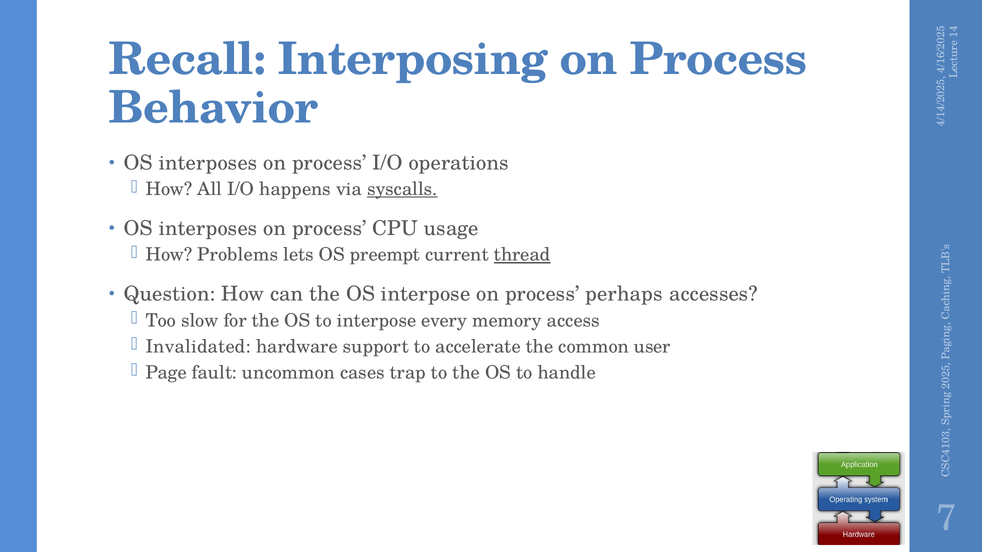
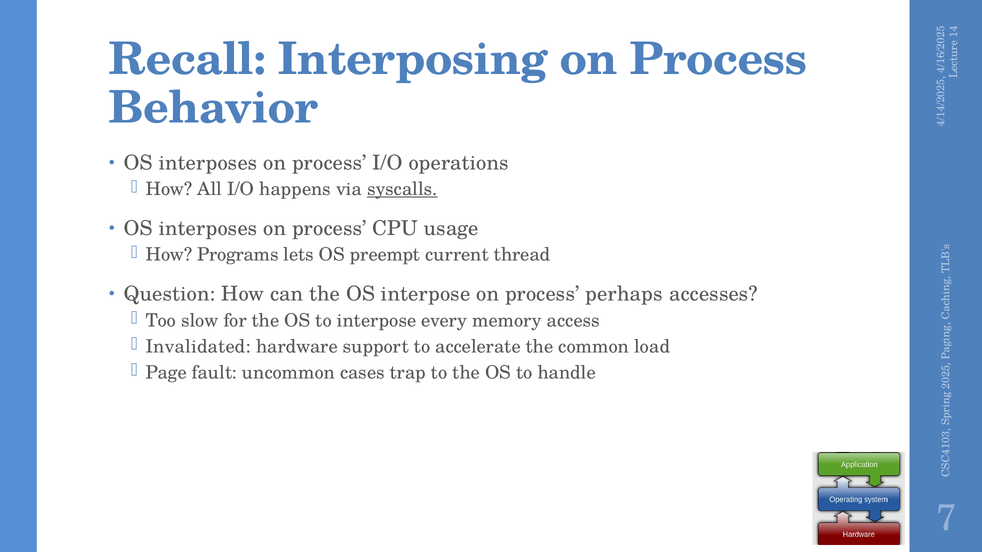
Problems: Problems -> Programs
thread underline: present -> none
user: user -> load
